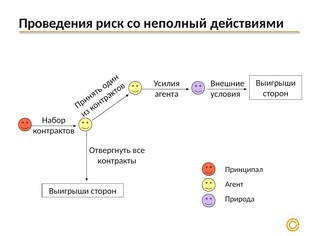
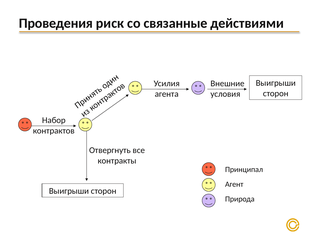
неполный: неполный -> связанные
